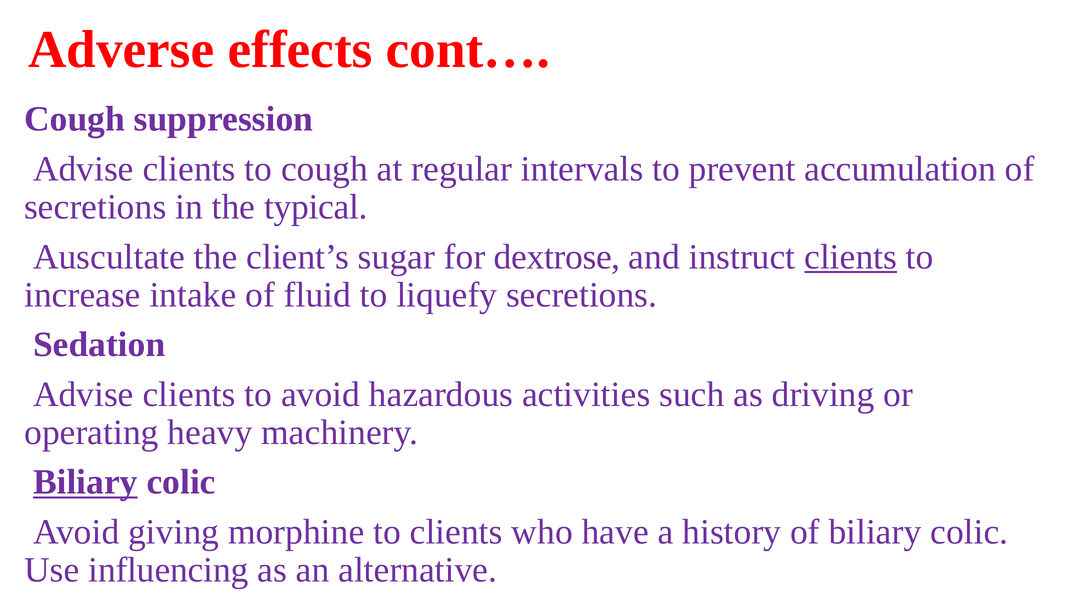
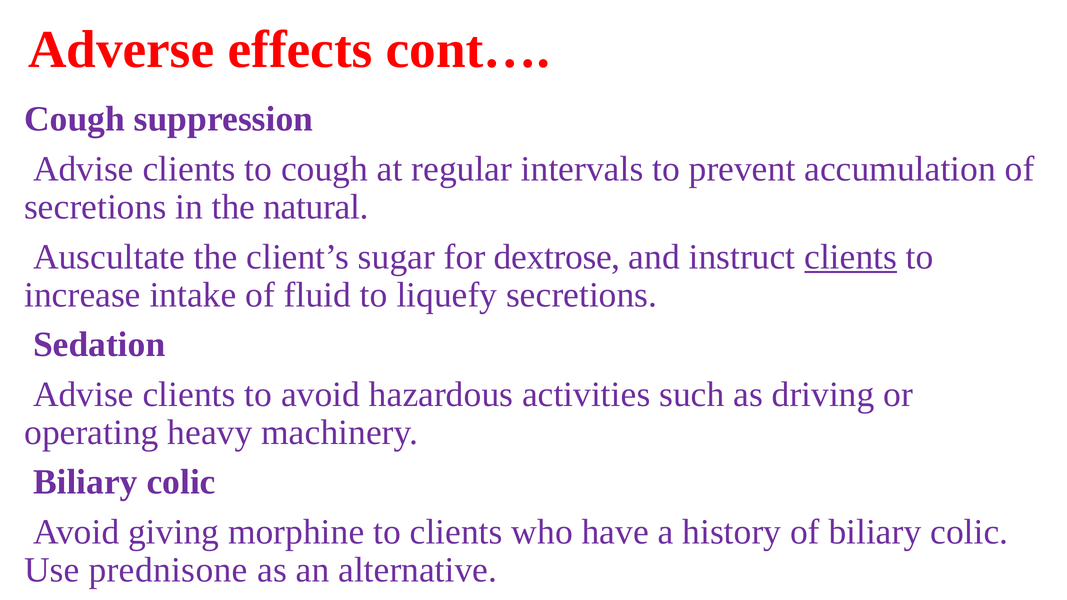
typical: typical -> natural
Biliary at (85, 482) underline: present -> none
influencing: influencing -> prednisone
